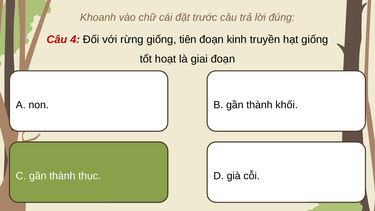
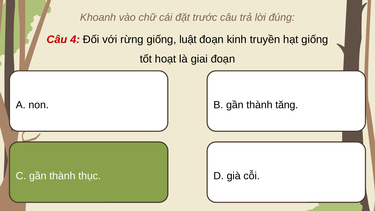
tiên: tiên -> luật
khối: khối -> tăng
